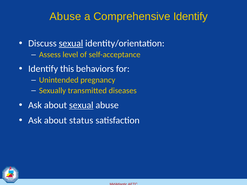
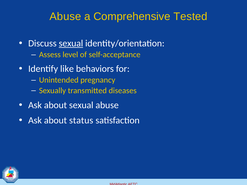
Comprehensive Identify: Identify -> Tested
this: this -> like
sexual at (81, 105) underline: present -> none
